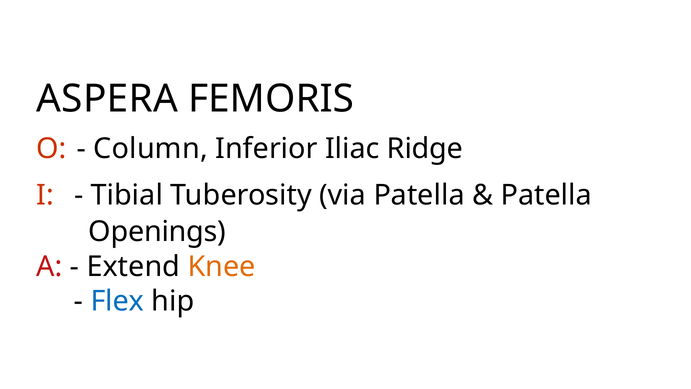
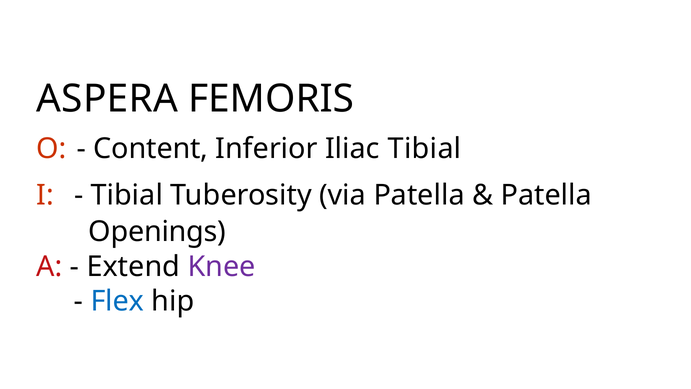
Column: Column -> Content
Iliac Ridge: Ridge -> Tibial
Knee colour: orange -> purple
